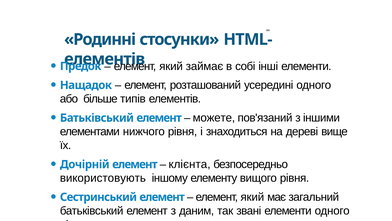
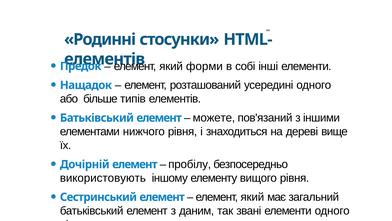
займає: займає -> форми
клієнта: клієнта -> пробілу
